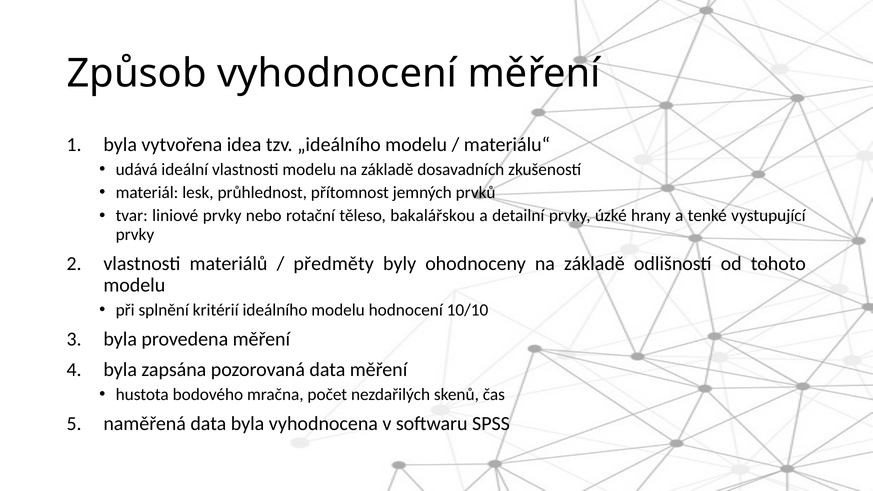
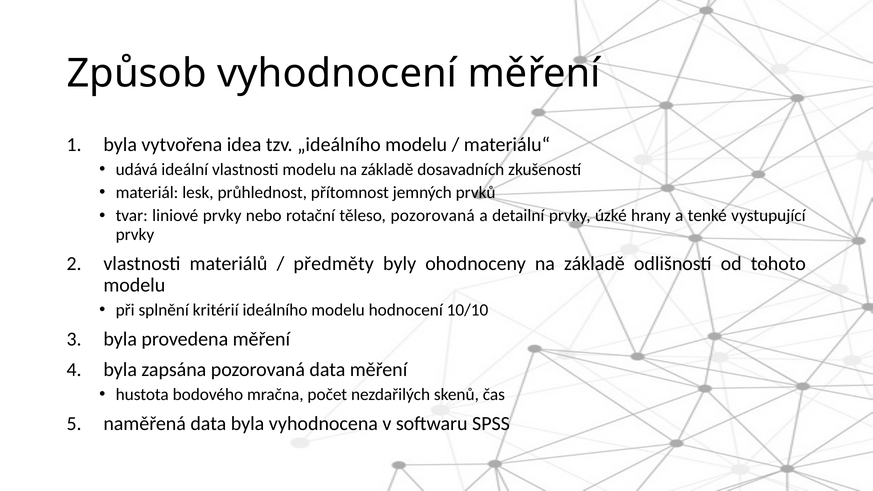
těleso bakalářskou: bakalářskou -> pozorovaná
